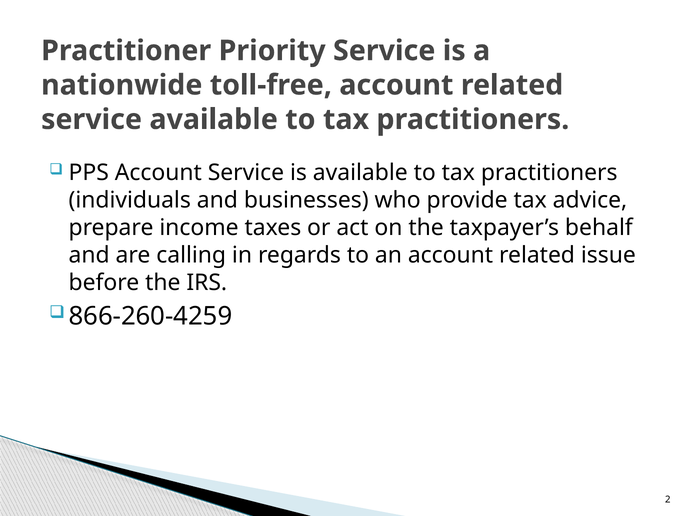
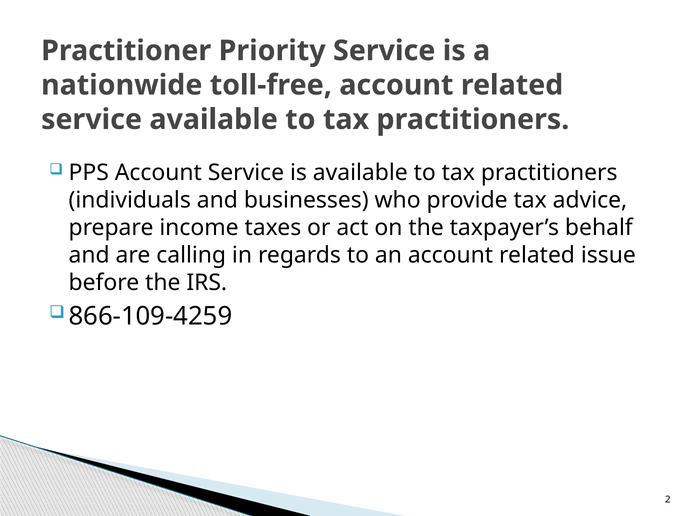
866-260-4259: 866-260-4259 -> 866-109-4259
